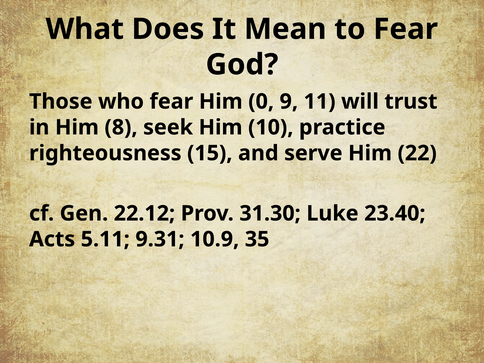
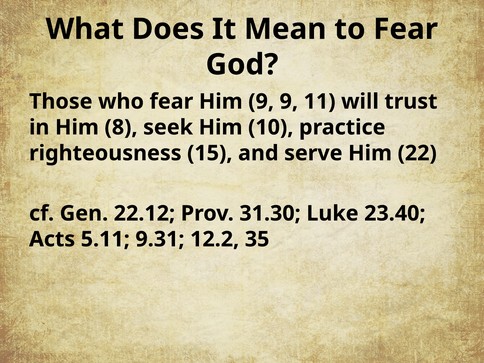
Him 0: 0 -> 9
10.9: 10.9 -> 12.2
